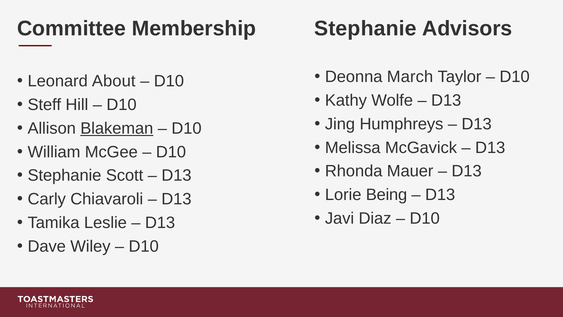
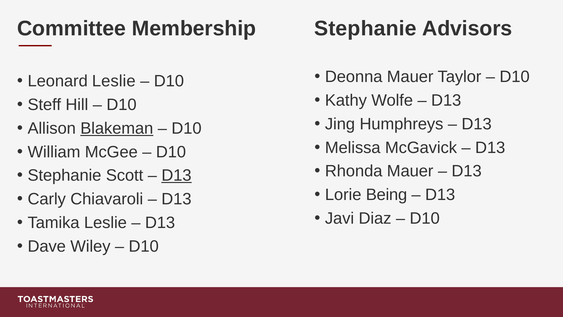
Deonna March: March -> Mauer
Leonard About: About -> Leslie
D13 at (176, 175) underline: none -> present
